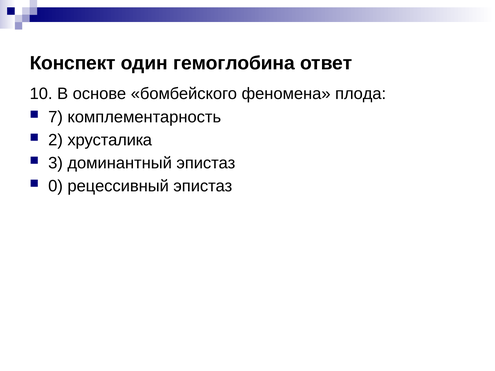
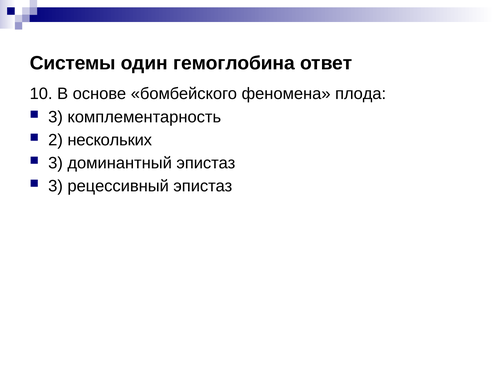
Конспект: Конспект -> Системы
7 at (56, 117): 7 -> 3
хрусталика: хрусталика -> нескольких
0 at (56, 186): 0 -> 3
